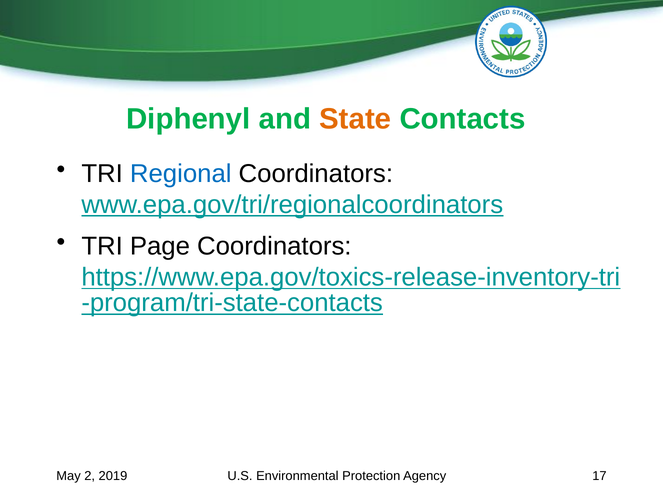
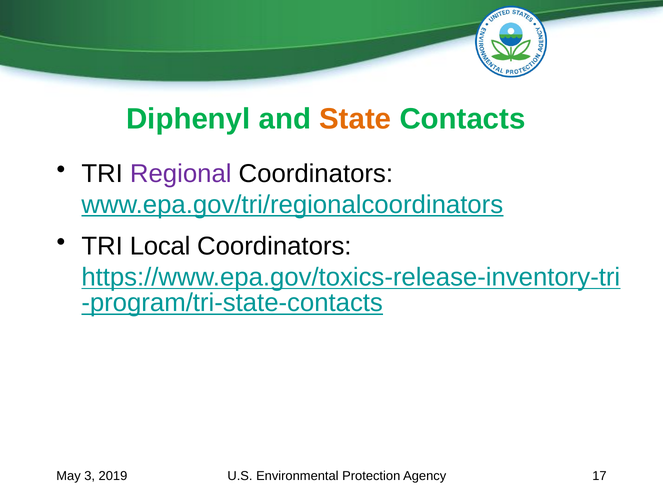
Regional colour: blue -> purple
Page: Page -> Local
2: 2 -> 3
